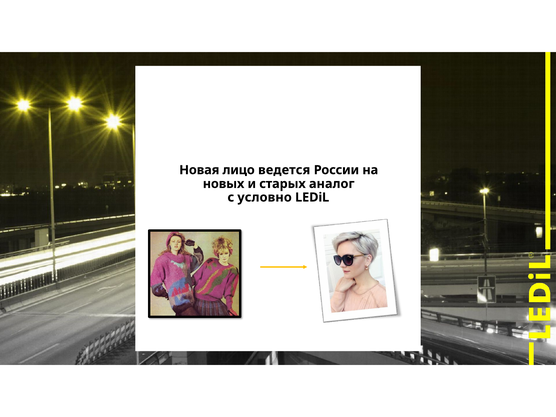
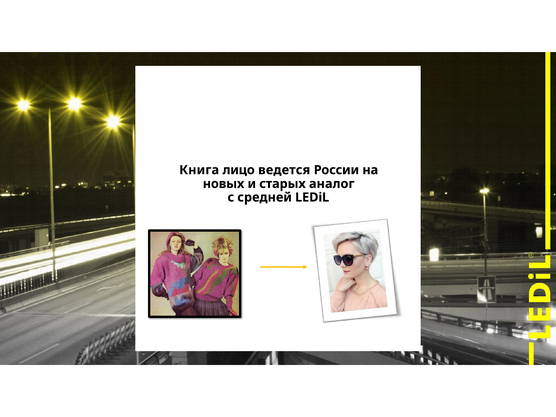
Новая: Новая -> Книга
условно: условно -> средней
